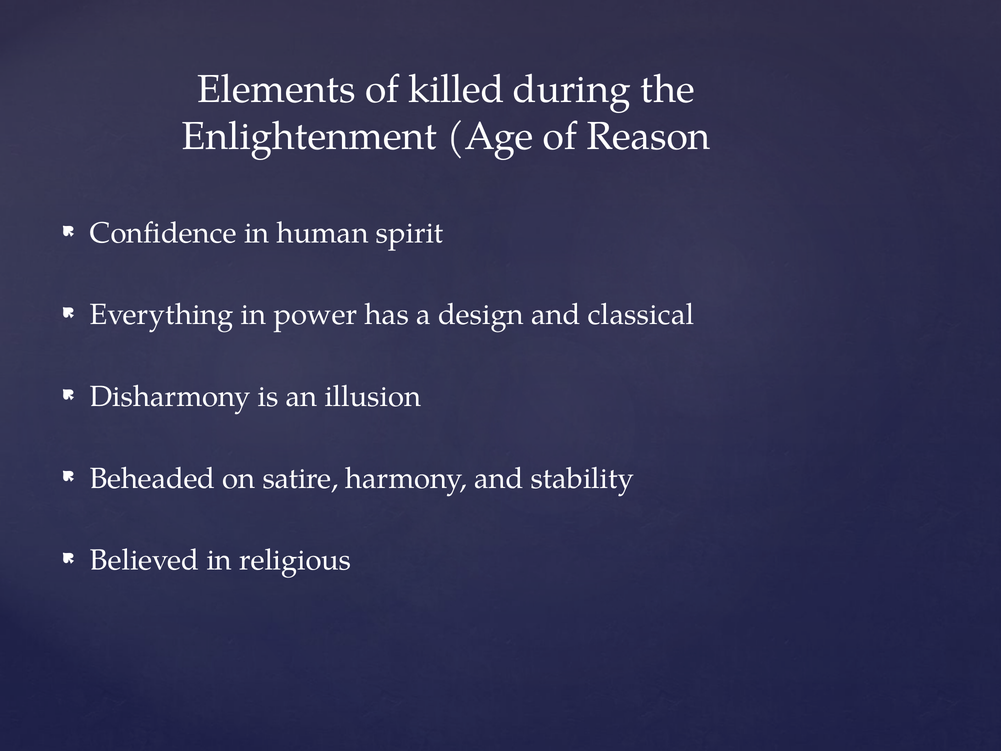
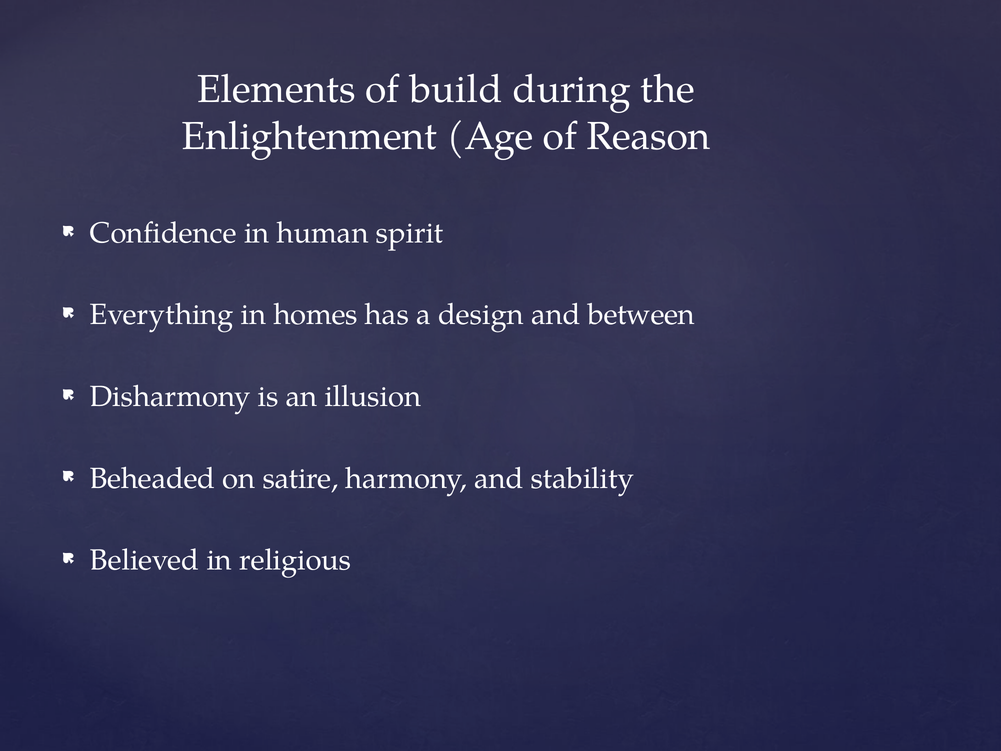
killed: killed -> build
power: power -> homes
classical: classical -> between
